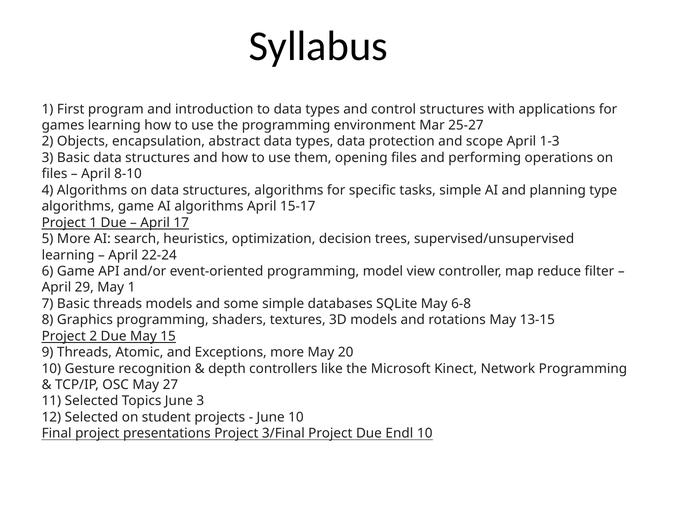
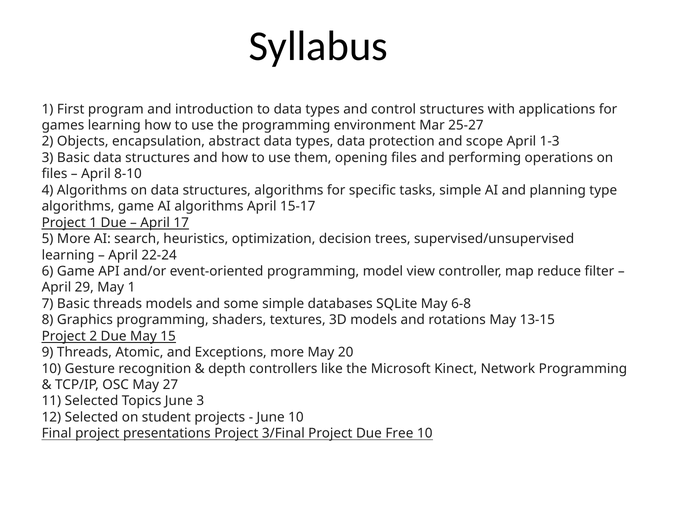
Endl: Endl -> Free
